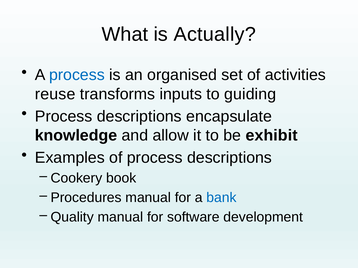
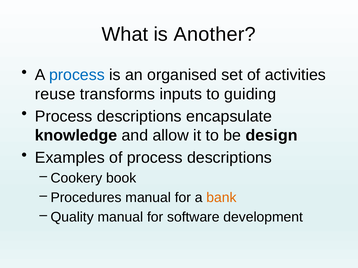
Actually: Actually -> Another
exhibit: exhibit -> design
bank colour: blue -> orange
